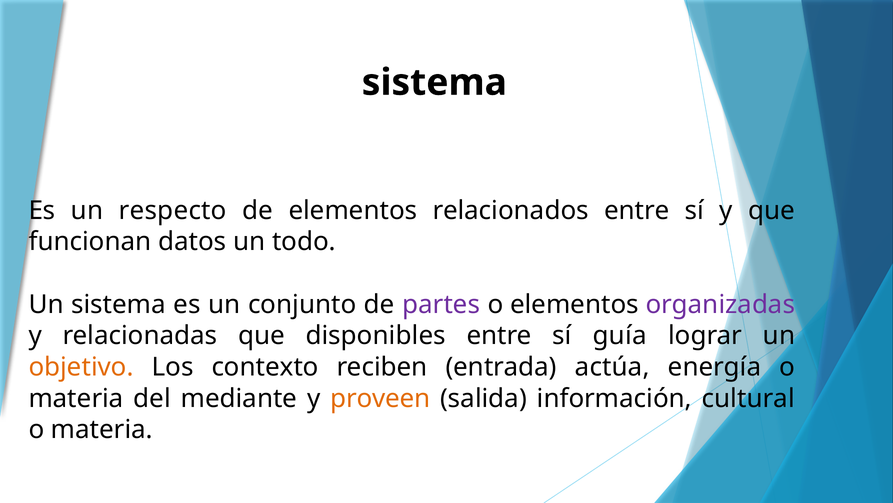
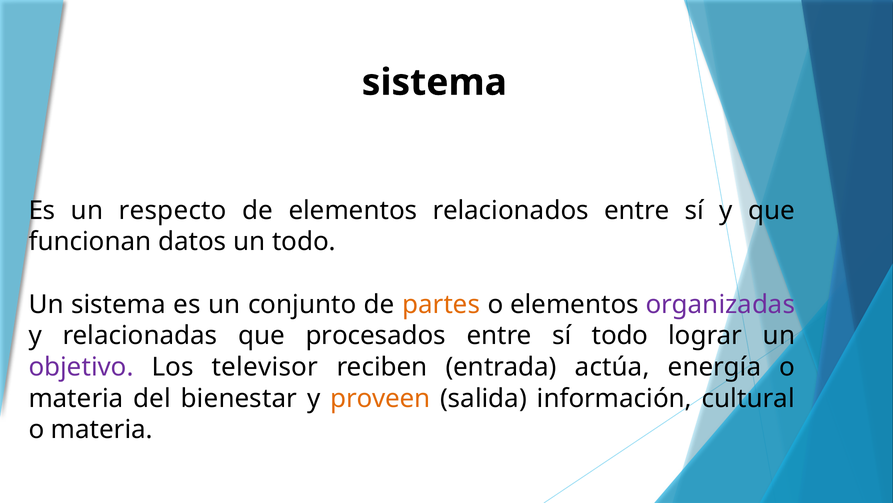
partes colour: purple -> orange
disponibles: disponibles -> procesados
sí guía: guía -> todo
objetivo colour: orange -> purple
contexto: contexto -> televisor
mediante: mediante -> bienestar
